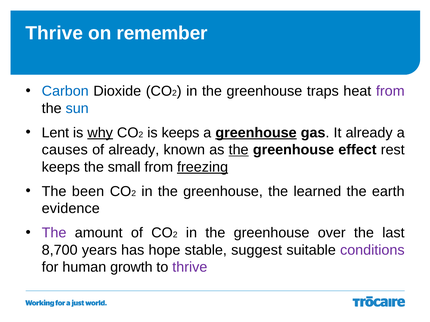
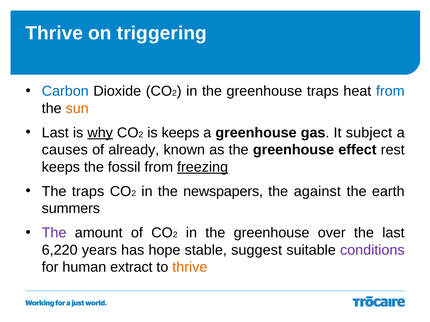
remember: remember -> triggering
from at (390, 91) colour: purple -> blue
sun colour: blue -> orange
Lent at (55, 133): Lent -> Last
greenhouse at (256, 133) underline: present -> none
It already: already -> subject
the at (239, 150) underline: present -> none
small: small -> fossil
The been: been -> traps
greenhouse at (223, 192): greenhouse -> newspapers
learned: learned -> against
evidence: evidence -> summers
8,700: 8,700 -> 6,220
growth: growth -> extract
thrive at (190, 268) colour: purple -> orange
